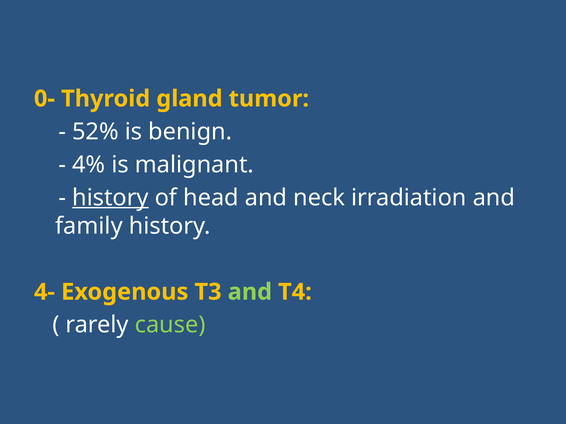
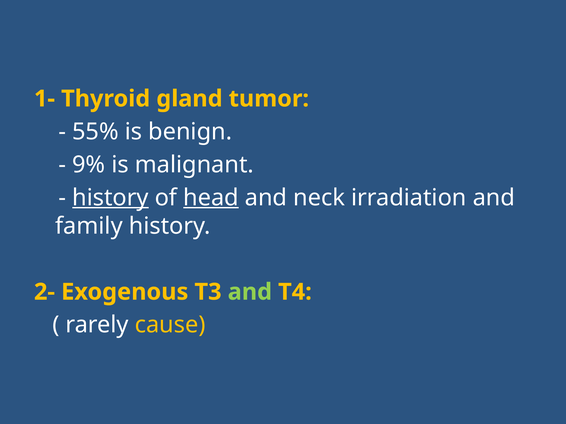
0-: 0- -> 1-
52%: 52% -> 55%
4%: 4% -> 9%
head underline: none -> present
4-: 4- -> 2-
cause colour: light green -> yellow
